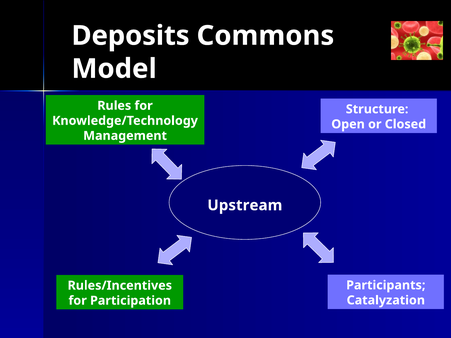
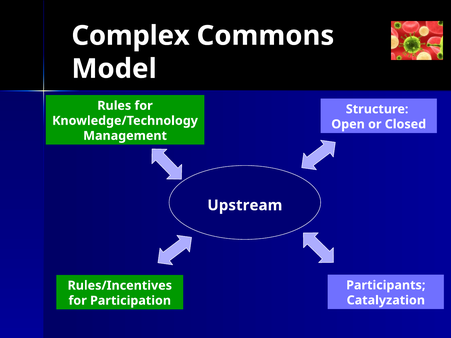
Deposits: Deposits -> Complex
